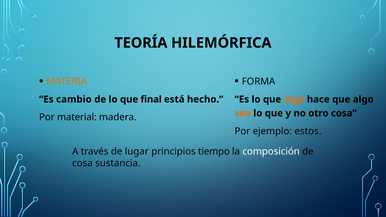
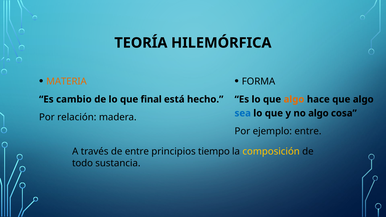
sea colour: orange -> blue
no otro: otro -> algo
material: material -> relación
ejemplo estos: estos -> entre
de lugar: lugar -> entre
composición colour: white -> yellow
cosa at (82, 163): cosa -> todo
